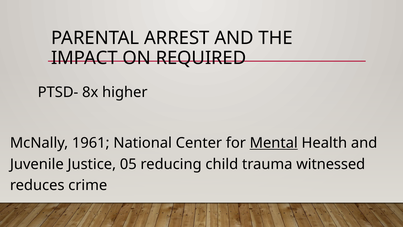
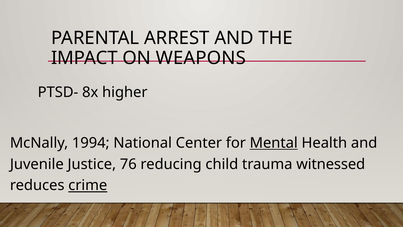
REQUIRED: REQUIRED -> WEAPONS
1961: 1961 -> 1994
05: 05 -> 76
crime underline: none -> present
